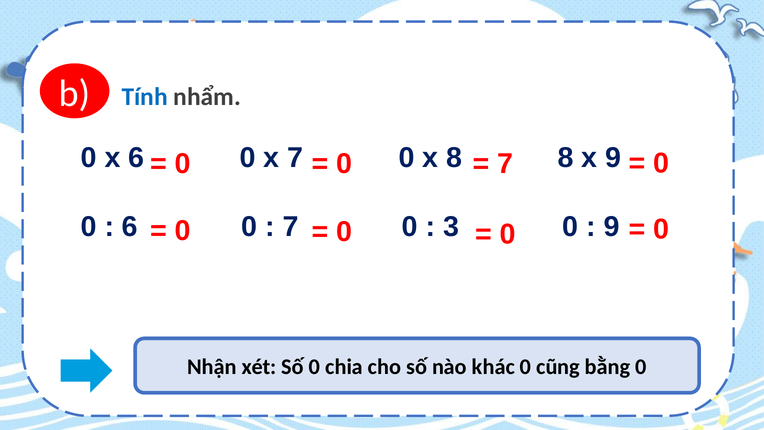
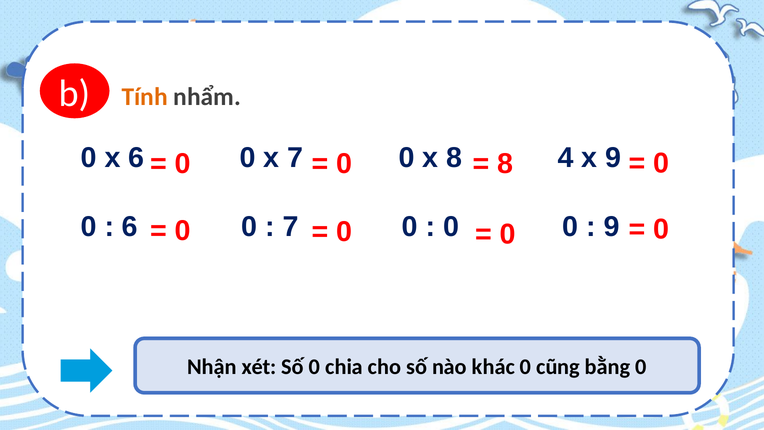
Tính colour: blue -> orange
8 8: 8 -> 4
7 at (505, 164): 7 -> 8
3 at (451, 226): 3 -> 0
